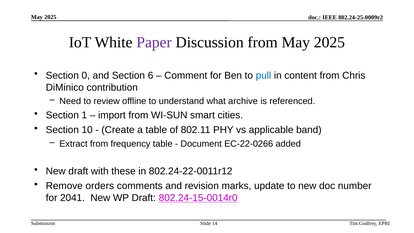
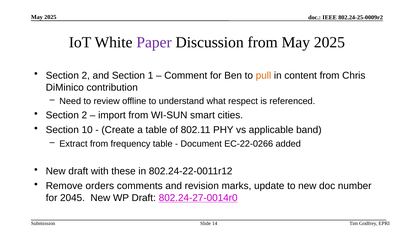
0 at (86, 75): 0 -> 2
6: 6 -> 1
pull colour: blue -> orange
archive: archive -> respect
1 at (84, 115): 1 -> 2
2041: 2041 -> 2045
802.24-15-0014r0: 802.24-15-0014r0 -> 802.24-27-0014r0
